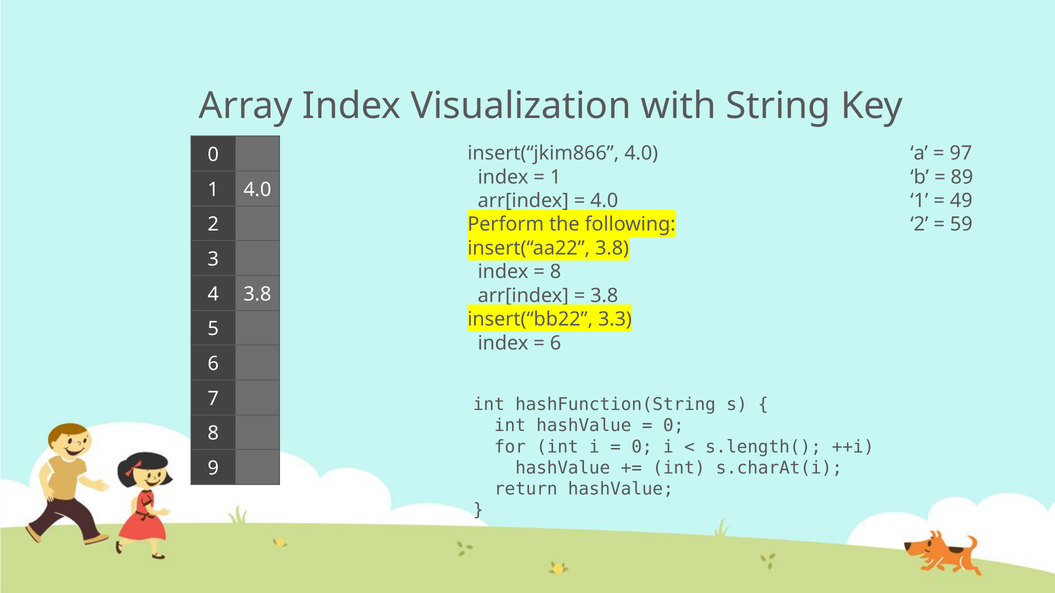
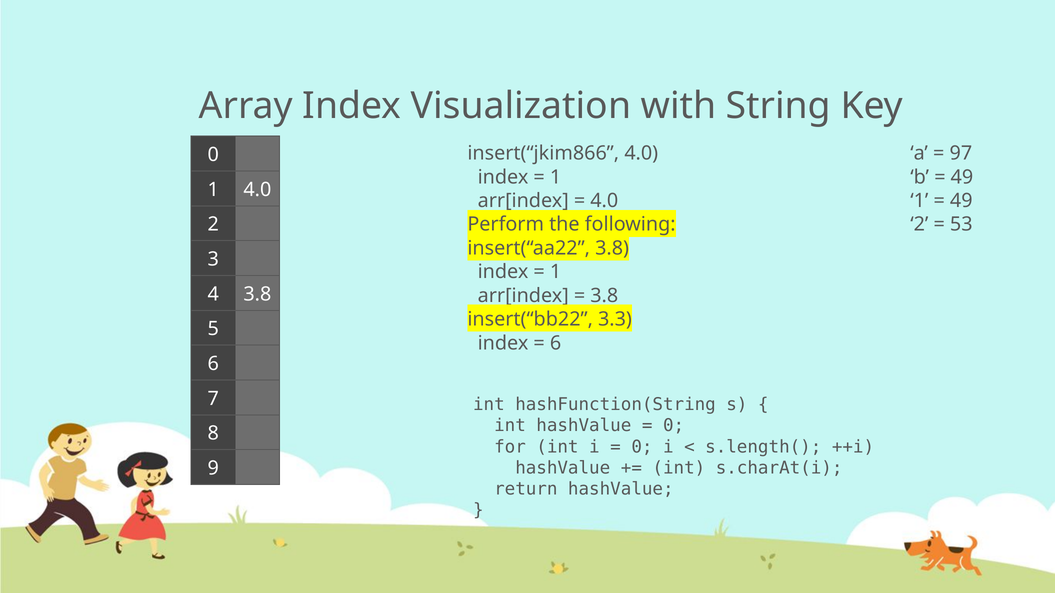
89 at (962, 177): 89 -> 49
59: 59 -> 53
8 at (556, 272): 8 -> 1
